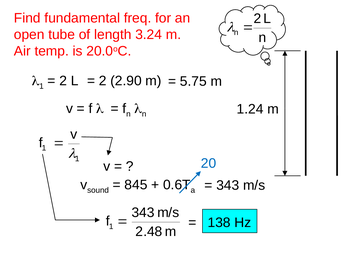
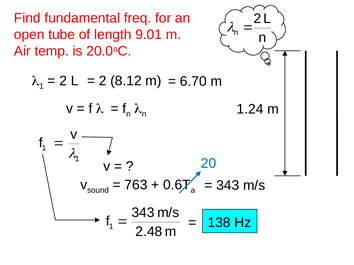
3.24: 3.24 -> 9.01
2.90: 2.90 -> 8.12
5.75: 5.75 -> 6.70
845: 845 -> 763
